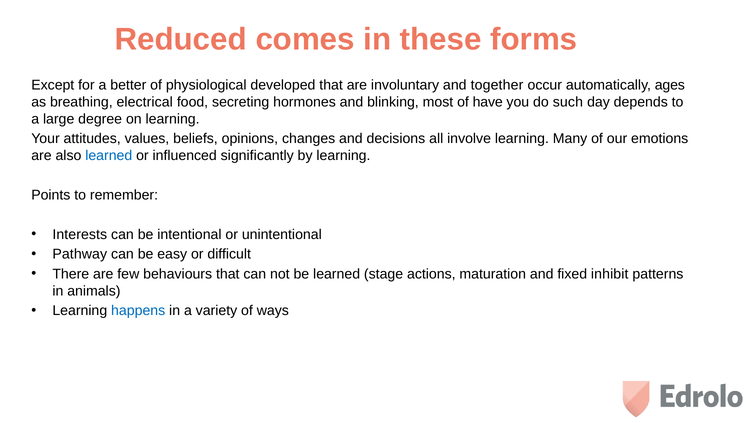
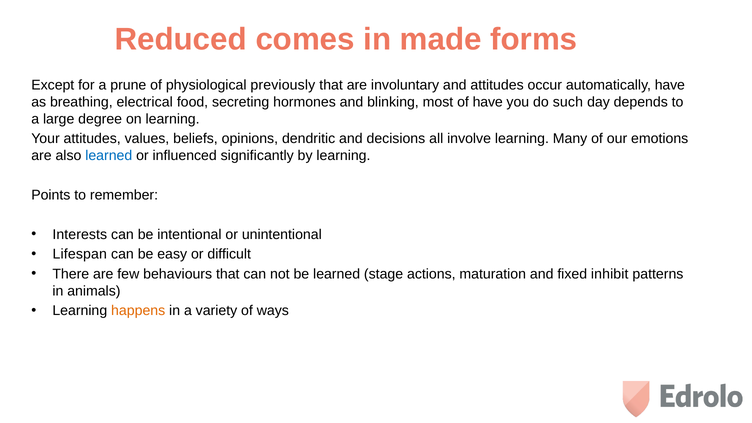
these: these -> made
better: better -> prune
developed: developed -> previously
and together: together -> attitudes
automatically ages: ages -> have
changes: changes -> dendritic
Pathway: Pathway -> Lifespan
happens colour: blue -> orange
